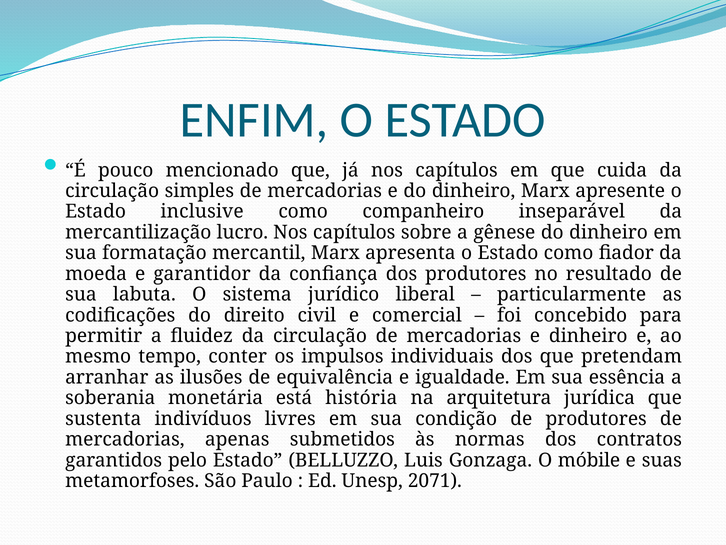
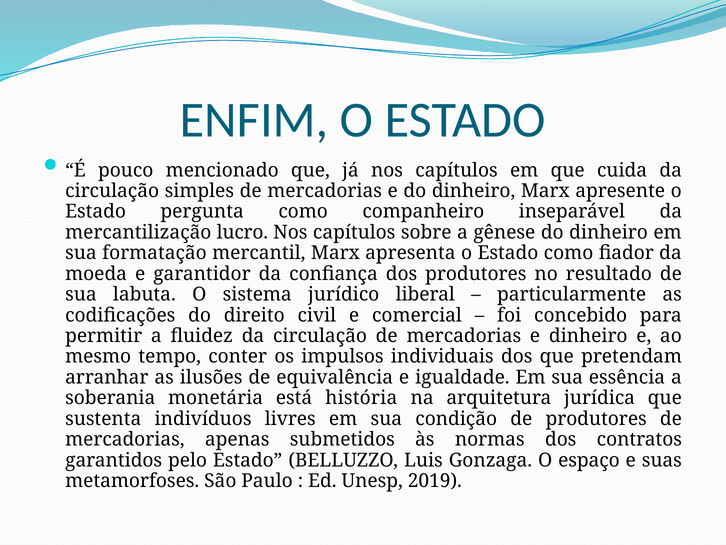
inclusive: inclusive -> pergunta
móbile: móbile -> espaço
2071: 2071 -> 2019
